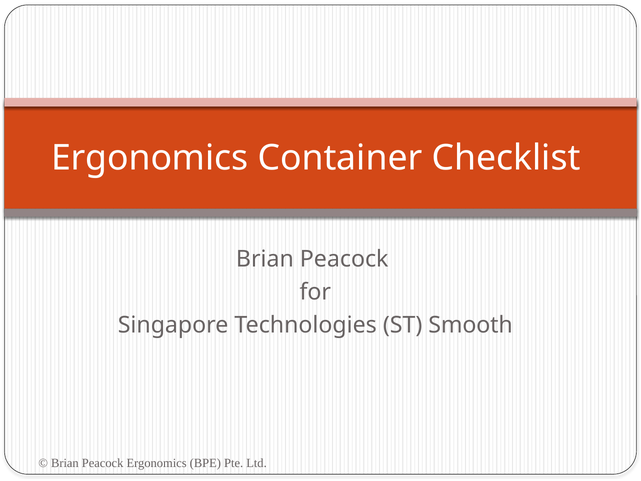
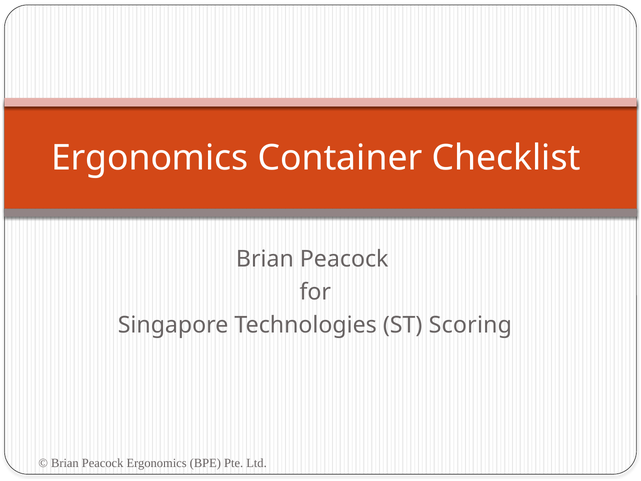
Smooth: Smooth -> Scoring
